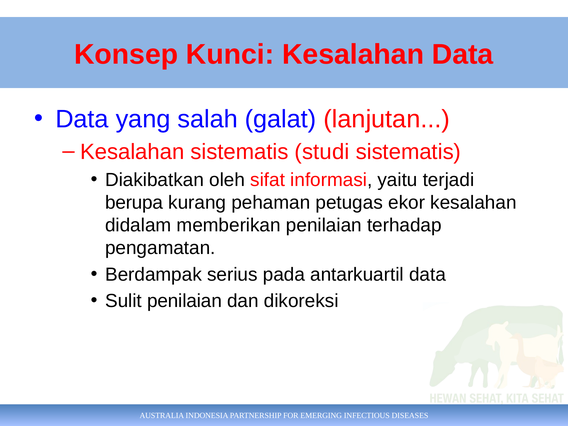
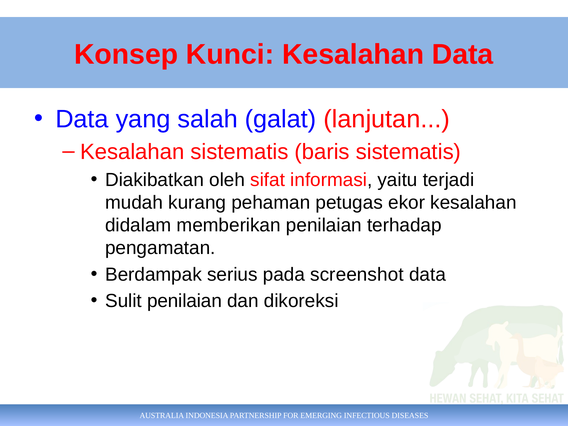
studi: studi -> baris
berupa: berupa -> mudah
antarkuartil: antarkuartil -> screenshot
